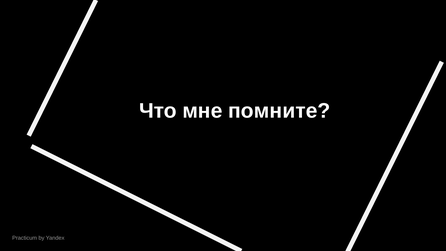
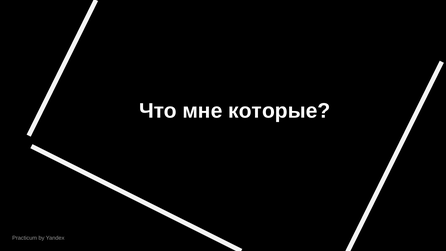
помните: помните -> которые
